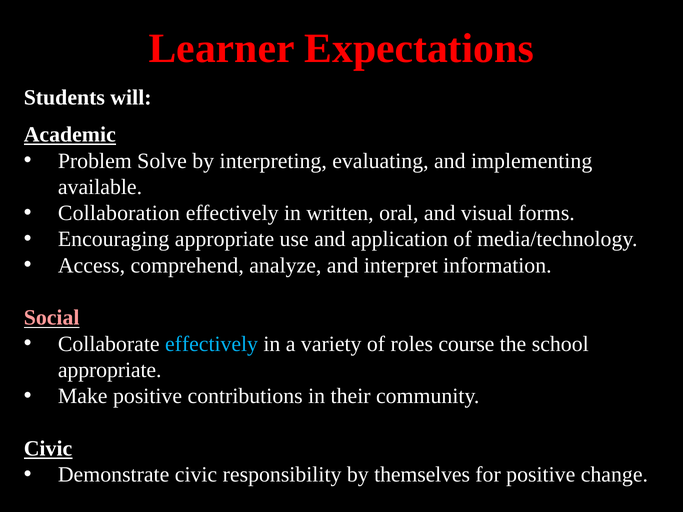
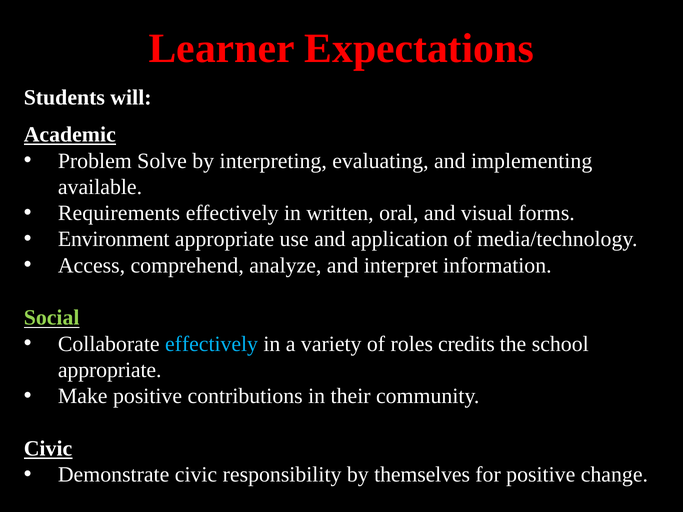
Collaboration: Collaboration -> Requirements
Encouraging: Encouraging -> Environment
Social colour: pink -> light green
course: course -> credits
